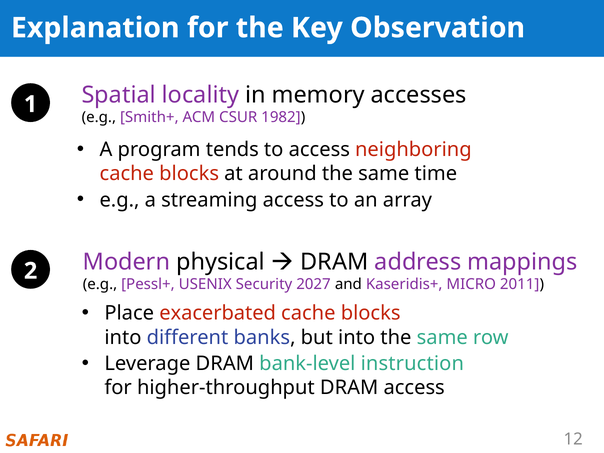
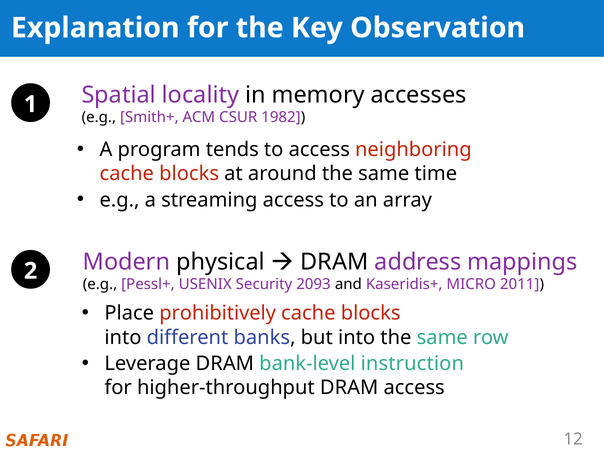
2027: 2027 -> 2093
exacerbated: exacerbated -> prohibitively
